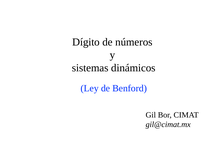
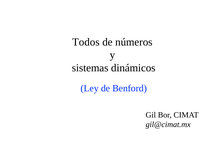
Dígito: Dígito -> Todos
